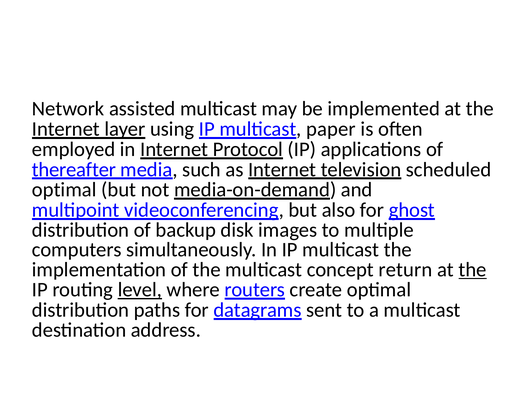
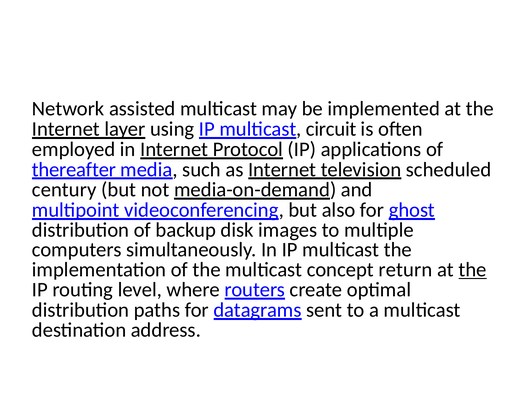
paper: paper -> circuit
optimal at (64, 190): optimal -> century
level underline: present -> none
